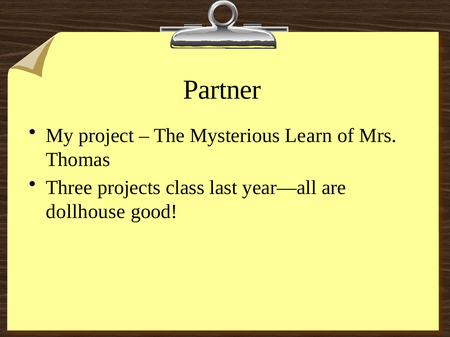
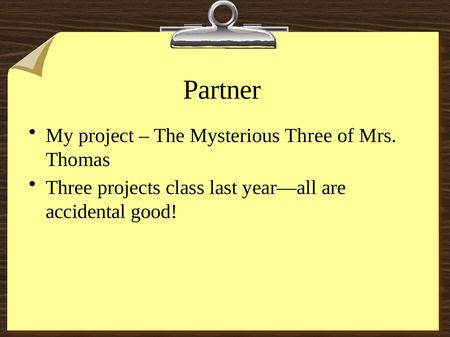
Mysterious Learn: Learn -> Three
dollhouse: dollhouse -> accidental
